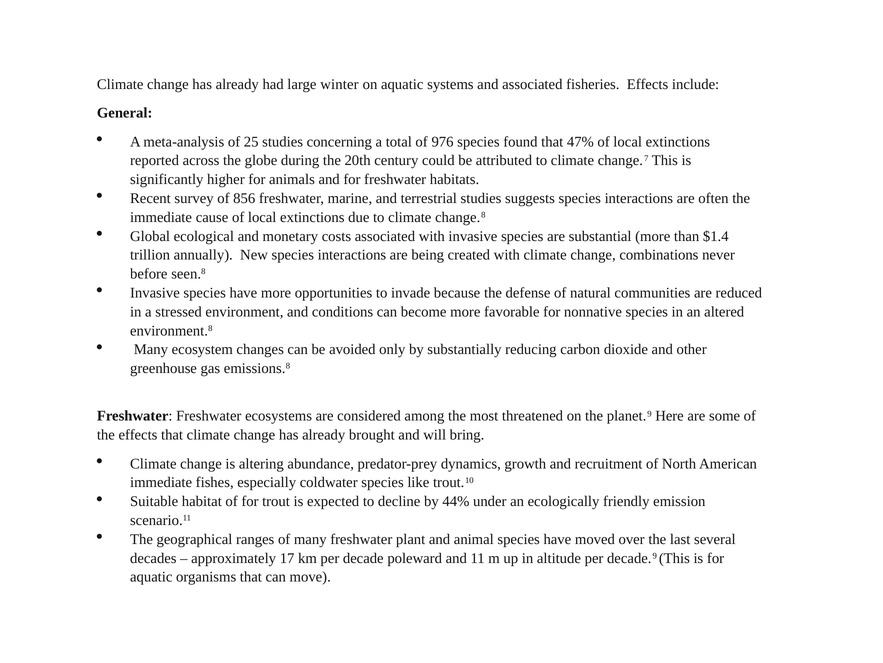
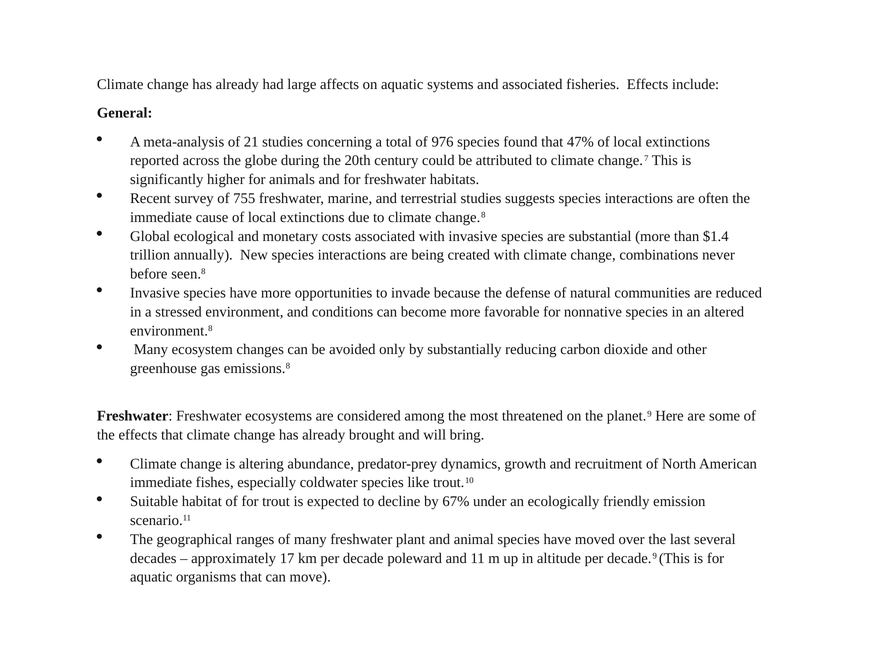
winter: winter -> affects
25: 25 -> 21
856: 856 -> 755
44%: 44% -> 67%
